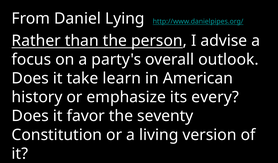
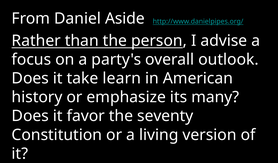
Lying: Lying -> Aside
every: every -> many
